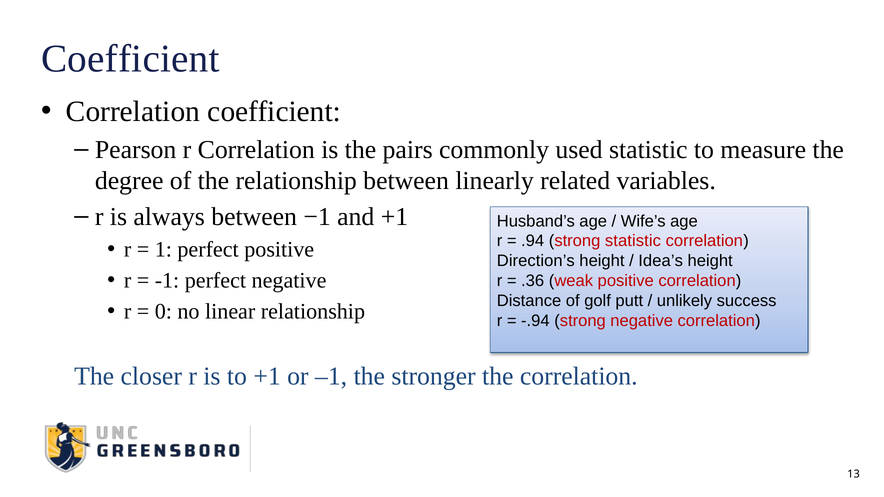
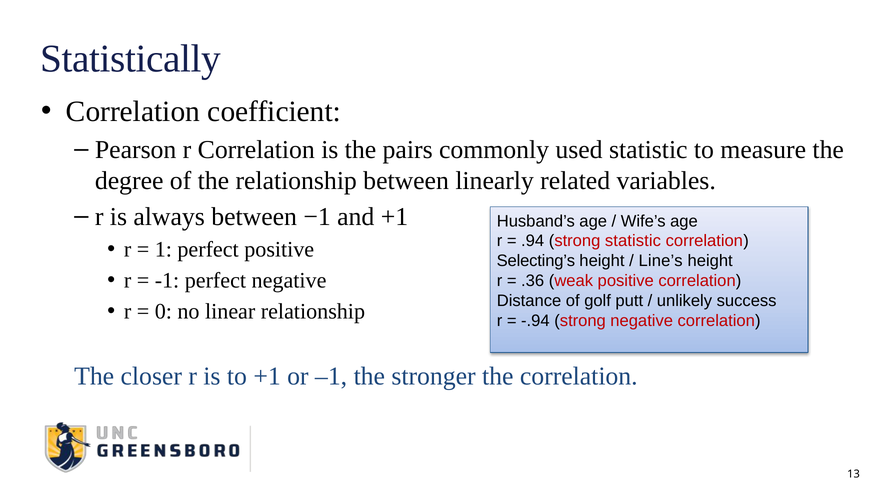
Coefficient at (130, 59): Coefficient -> Statistically
Direction’s: Direction’s -> Selecting’s
Idea’s: Idea’s -> Line’s
